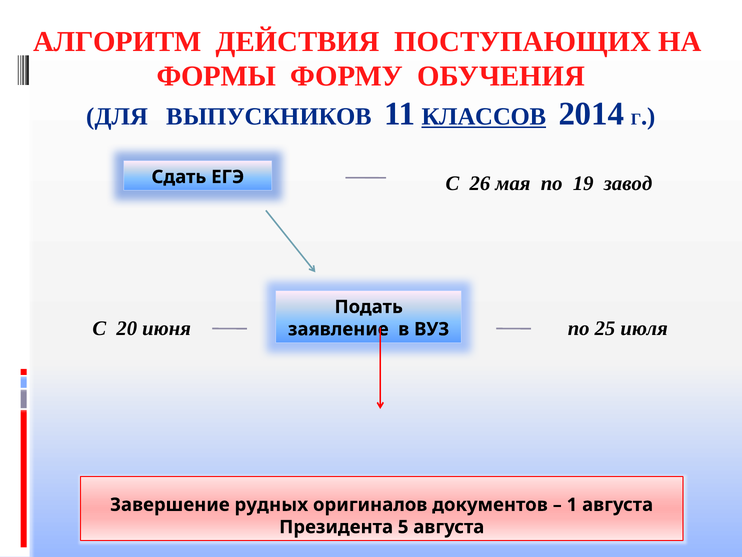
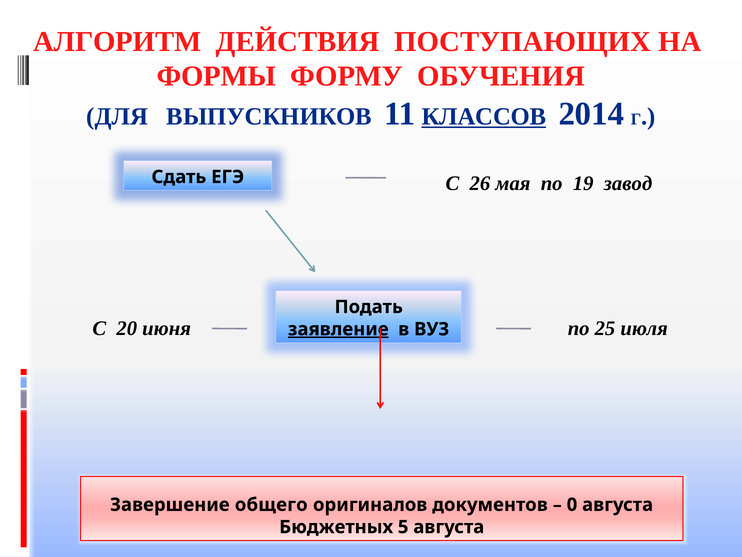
заявление underline: none -> present
рудных: рудных -> общего
1: 1 -> 0
Президента: Президента -> Бюджетных
